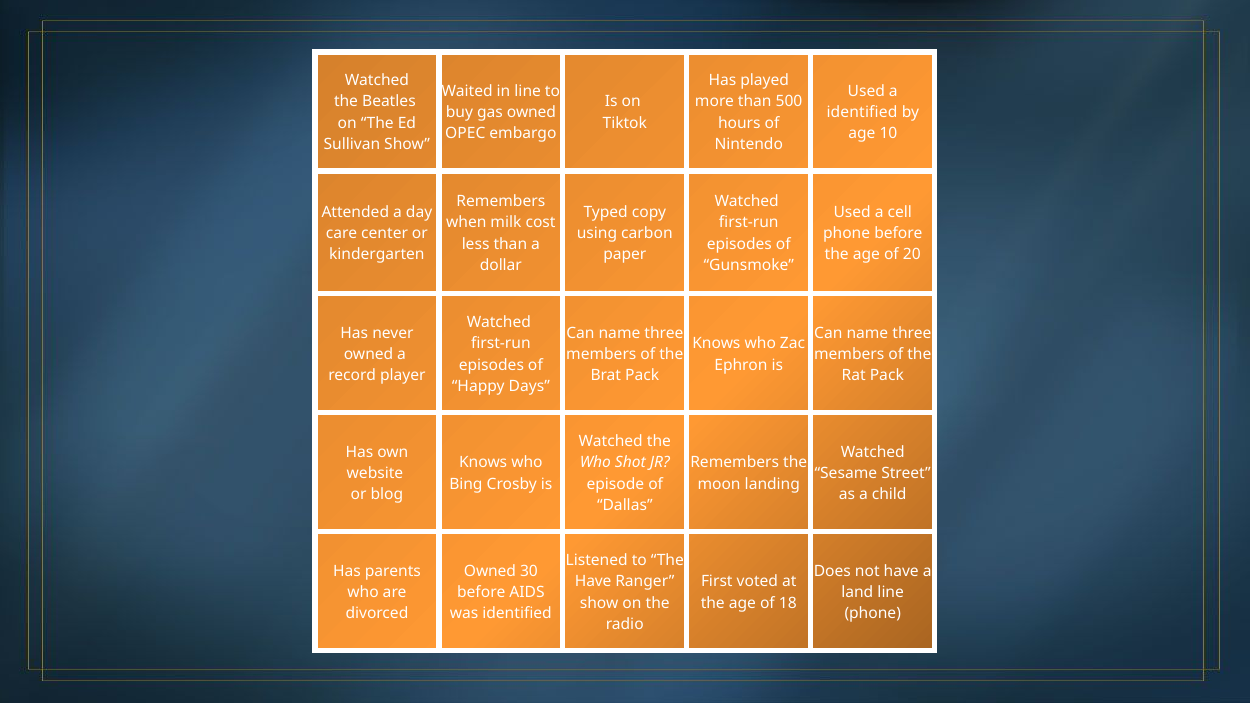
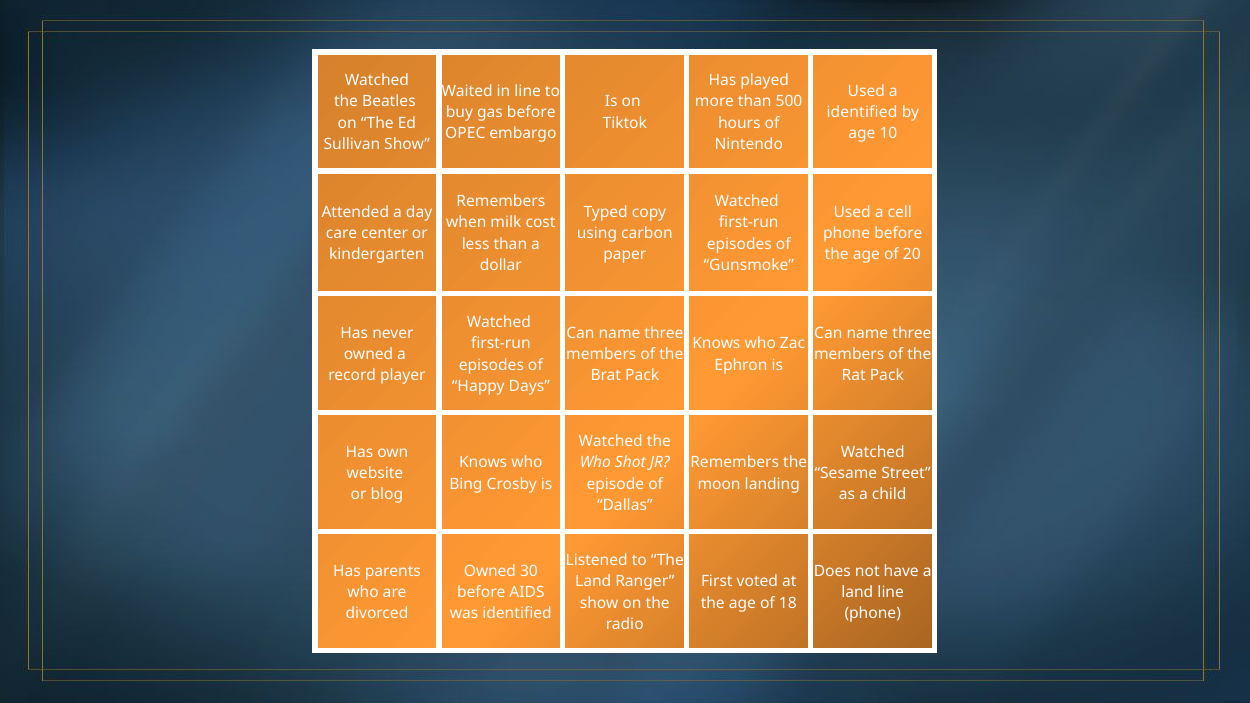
gas owned: owned -> before
Have at (593, 582): Have -> Land
